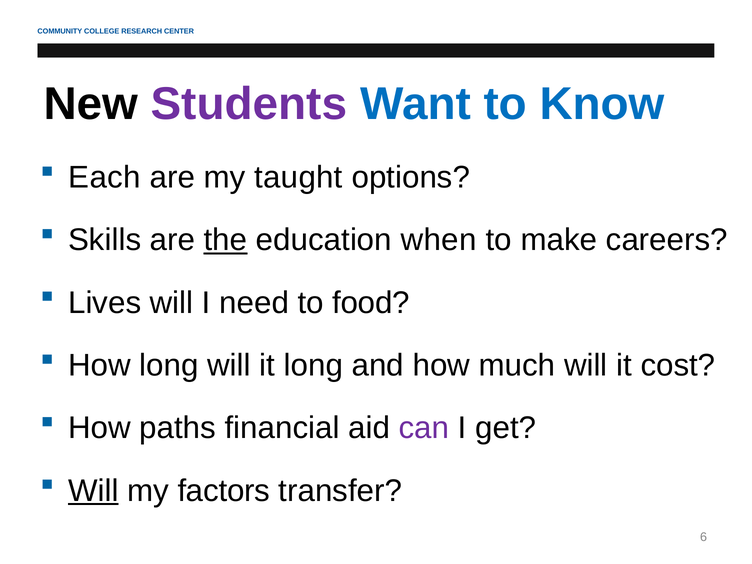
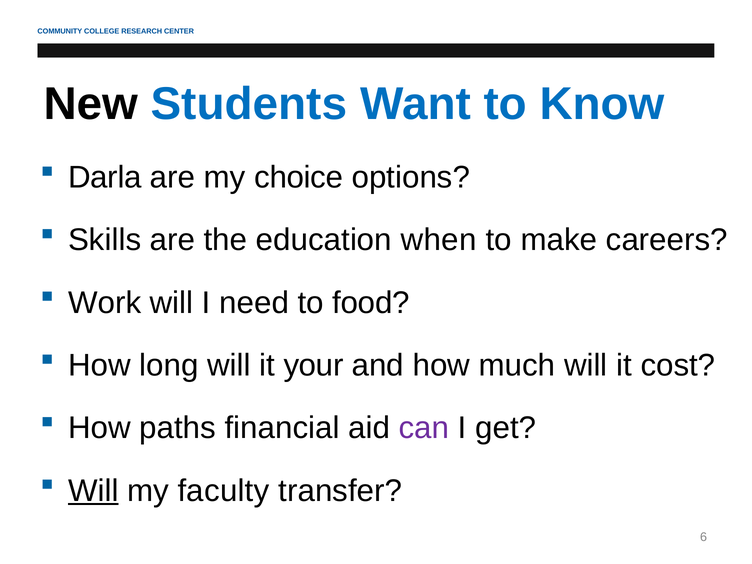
Students colour: purple -> blue
Each: Each -> Darla
taught: taught -> choice
the underline: present -> none
Lives: Lives -> Work
it long: long -> your
factors: factors -> faculty
